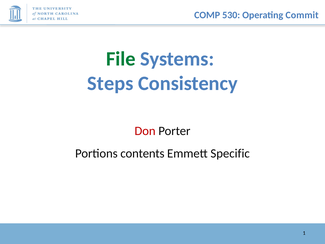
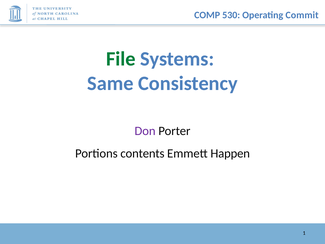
Steps: Steps -> Same
Don colour: red -> purple
Specific: Specific -> Happen
